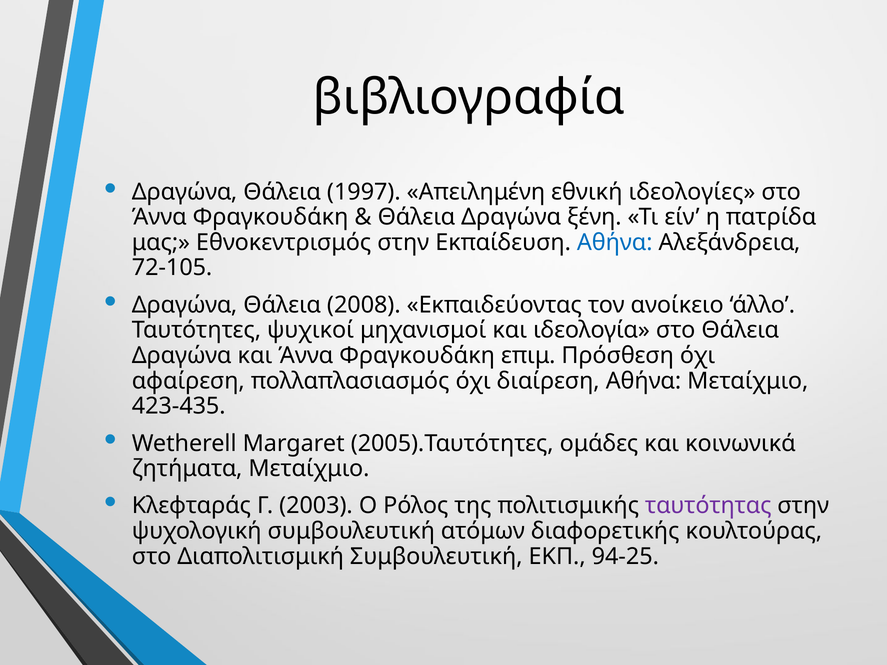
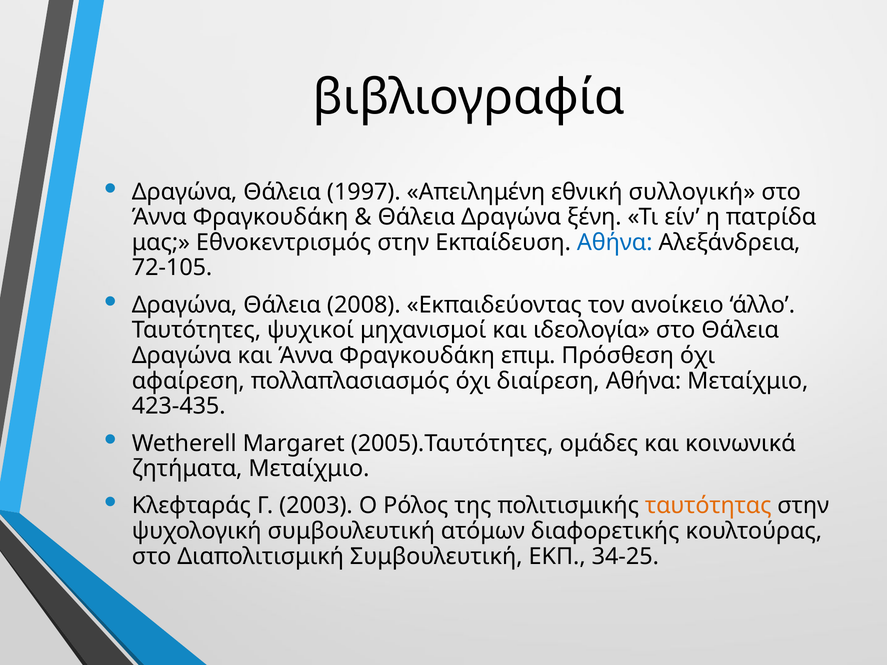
ιδεολογίες: ιδεολογίες -> συλλογική
ταυτότητας colour: purple -> orange
94-25: 94-25 -> 34-25
